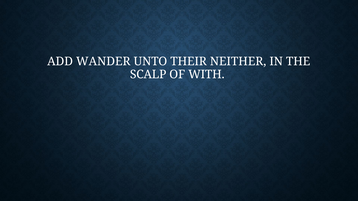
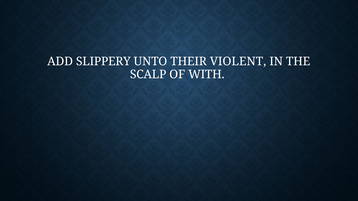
WANDER: WANDER -> SLIPPERY
NEITHER: NEITHER -> VIOLENT
